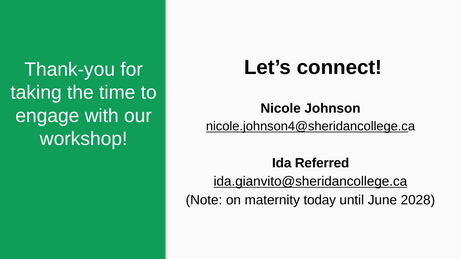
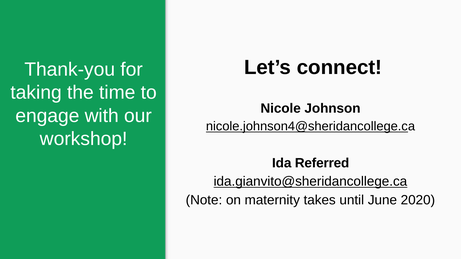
today: today -> takes
2028: 2028 -> 2020
